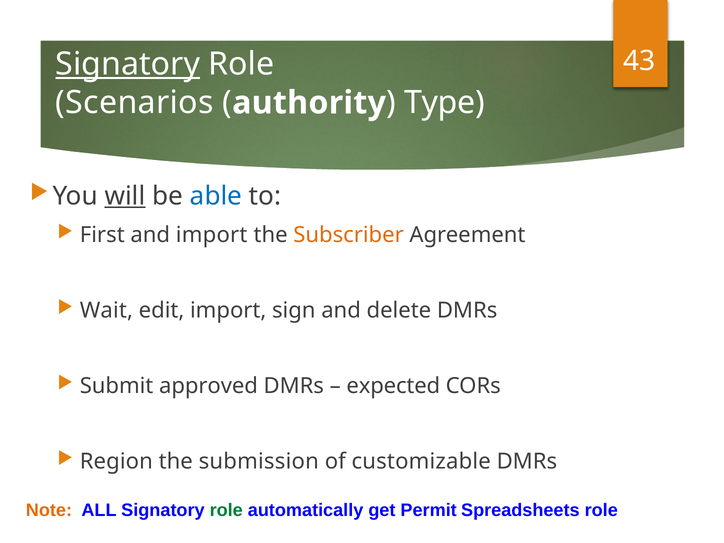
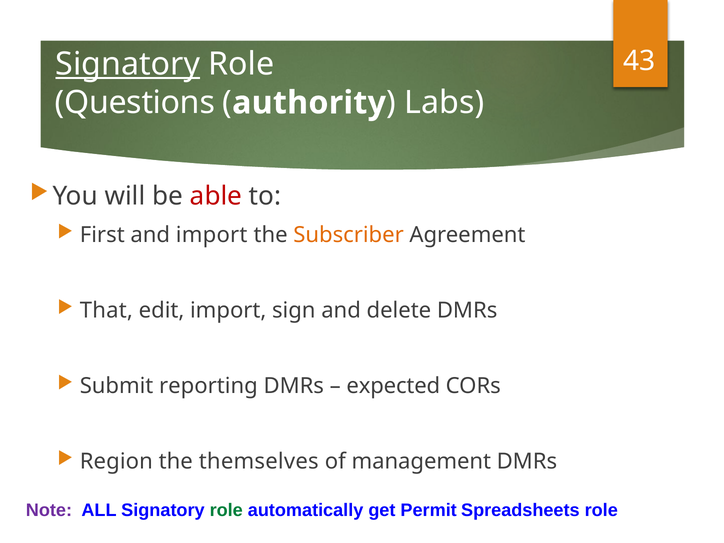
Scenarios: Scenarios -> Questions
Type: Type -> Labs
will underline: present -> none
able colour: blue -> red
Wait: Wait -> That
approved: approved -> reporting
submission: submission -> themselves
customizable: customizable -> management
Note colour: orange -> purple
